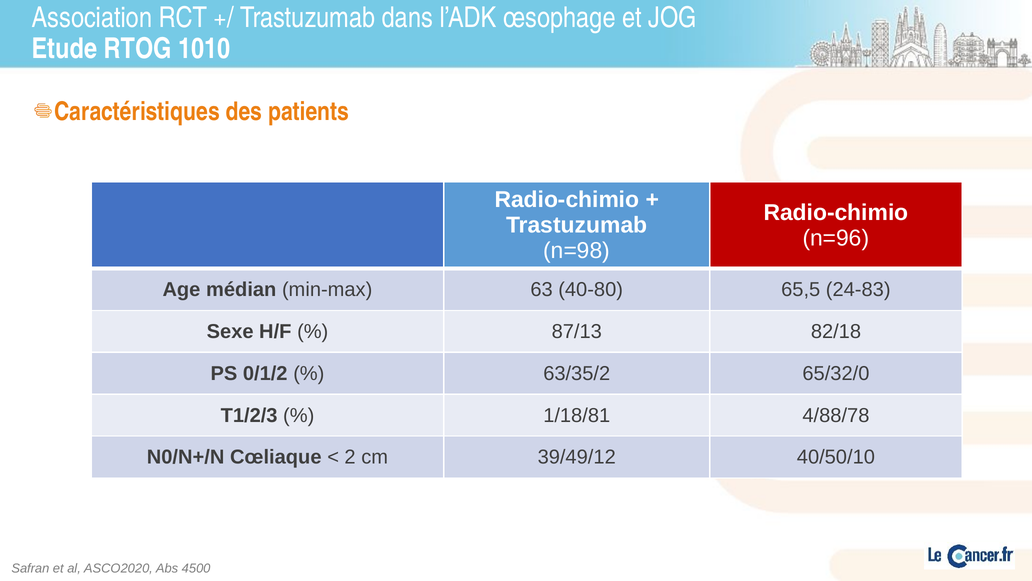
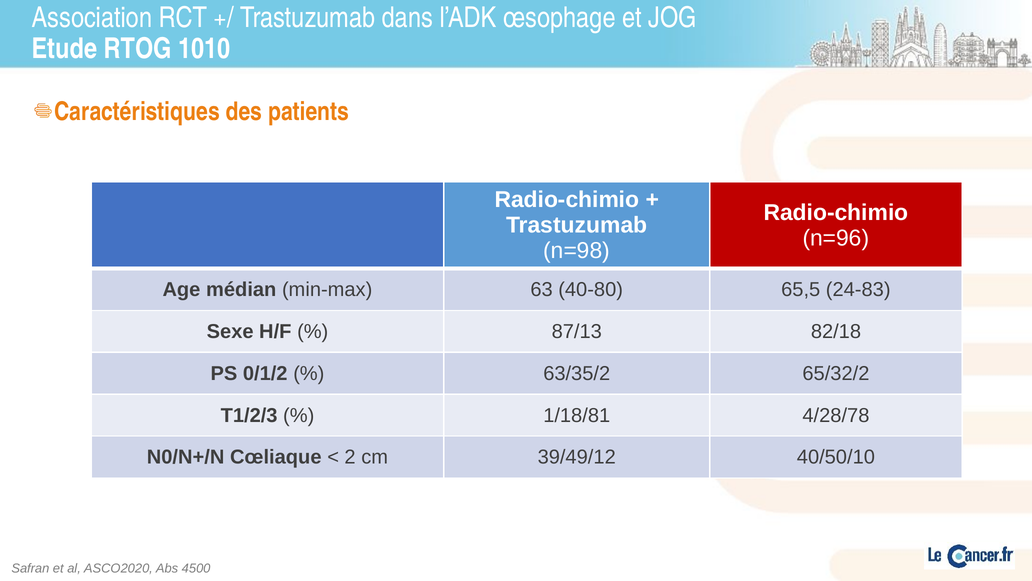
65/32/0: 65/32/0 -> 65/32/2
4/88/78: 4/88/78 -> 4/28/78
